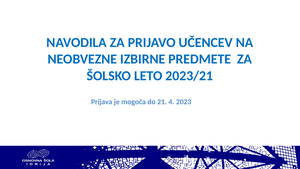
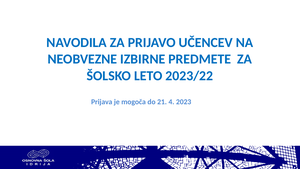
2023/21: 2023/21 -> 2023/22
